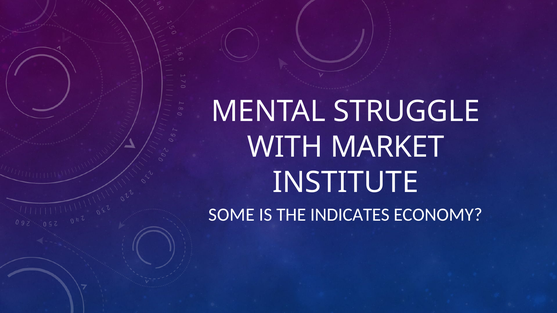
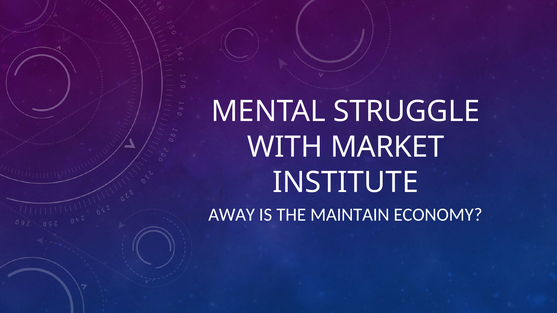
SOME: SOME -> AWAY
INDICATES: INDICATES -> MAINTAIN
